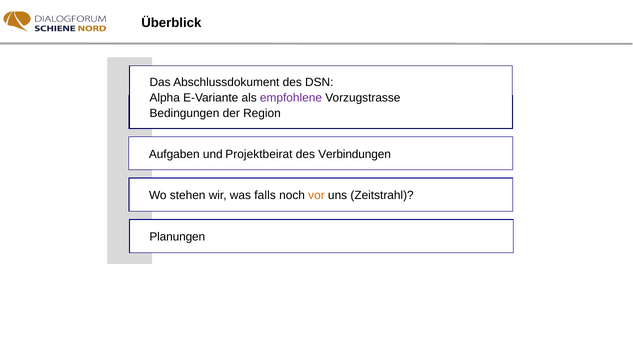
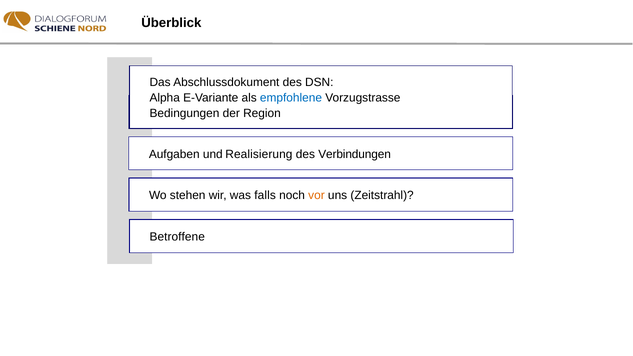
empfohlene colour: purple -> blue
Projektbeirat: Projektbeirat -> Realisierung
Planungen: Planungen -> Betroffene
